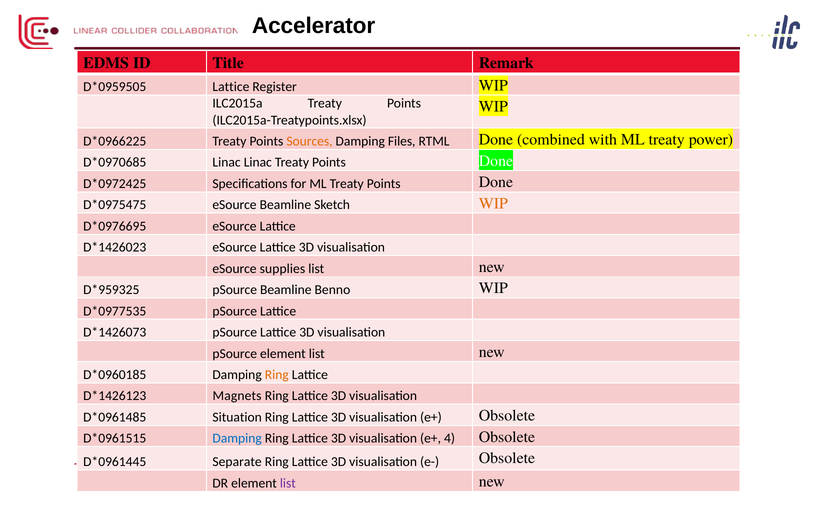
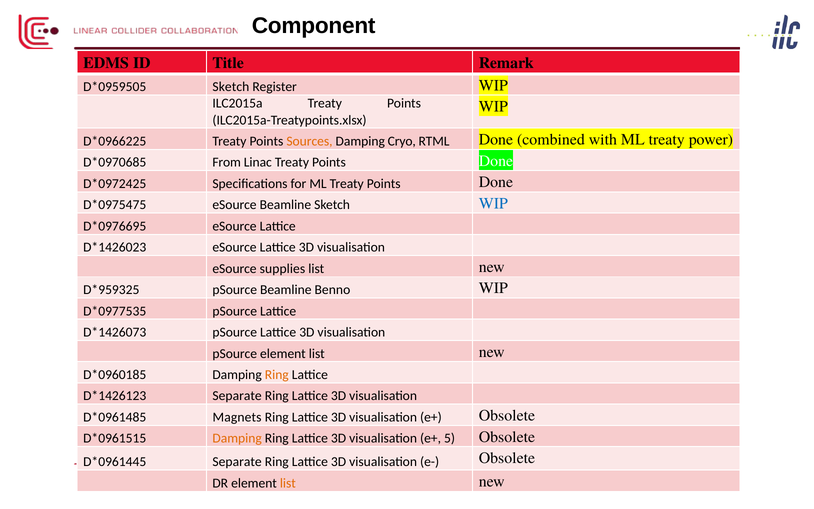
Accelerator: Accelerator -> Component
Lattice at (231, 87): Lattice -> Sketch
Files: Files -> Cryo
Linac at (227, 162): Linac -> From
WIP at (493, 203) colour: orange -> blue
Magnets at (237, 396): Magnets -> Separate
Situation: Situation -> Magnets
Damping at (237, 438) colour: blue -> orange
4: 4 -> 5
list at (288, 483) colour: purple -> orange
